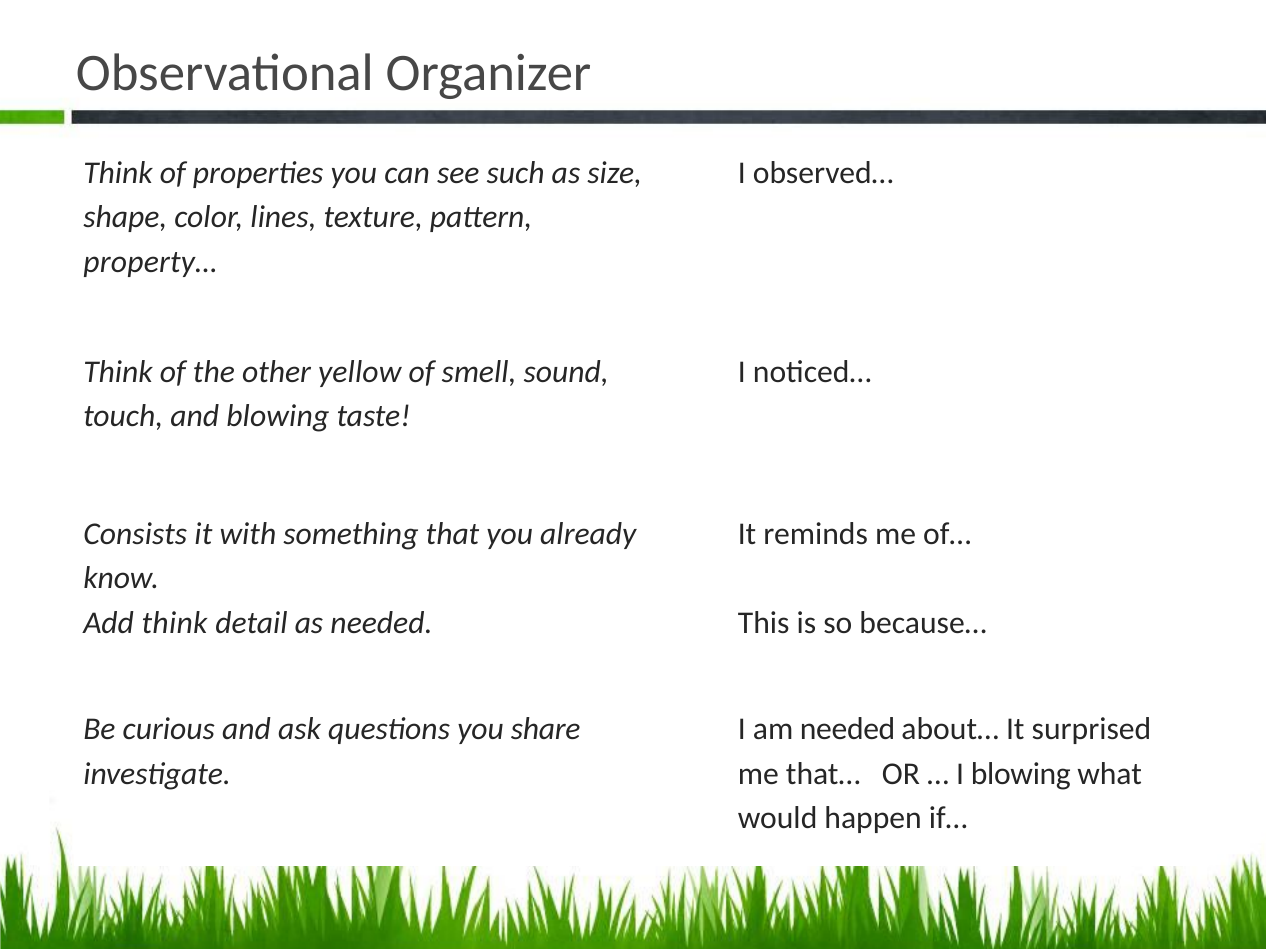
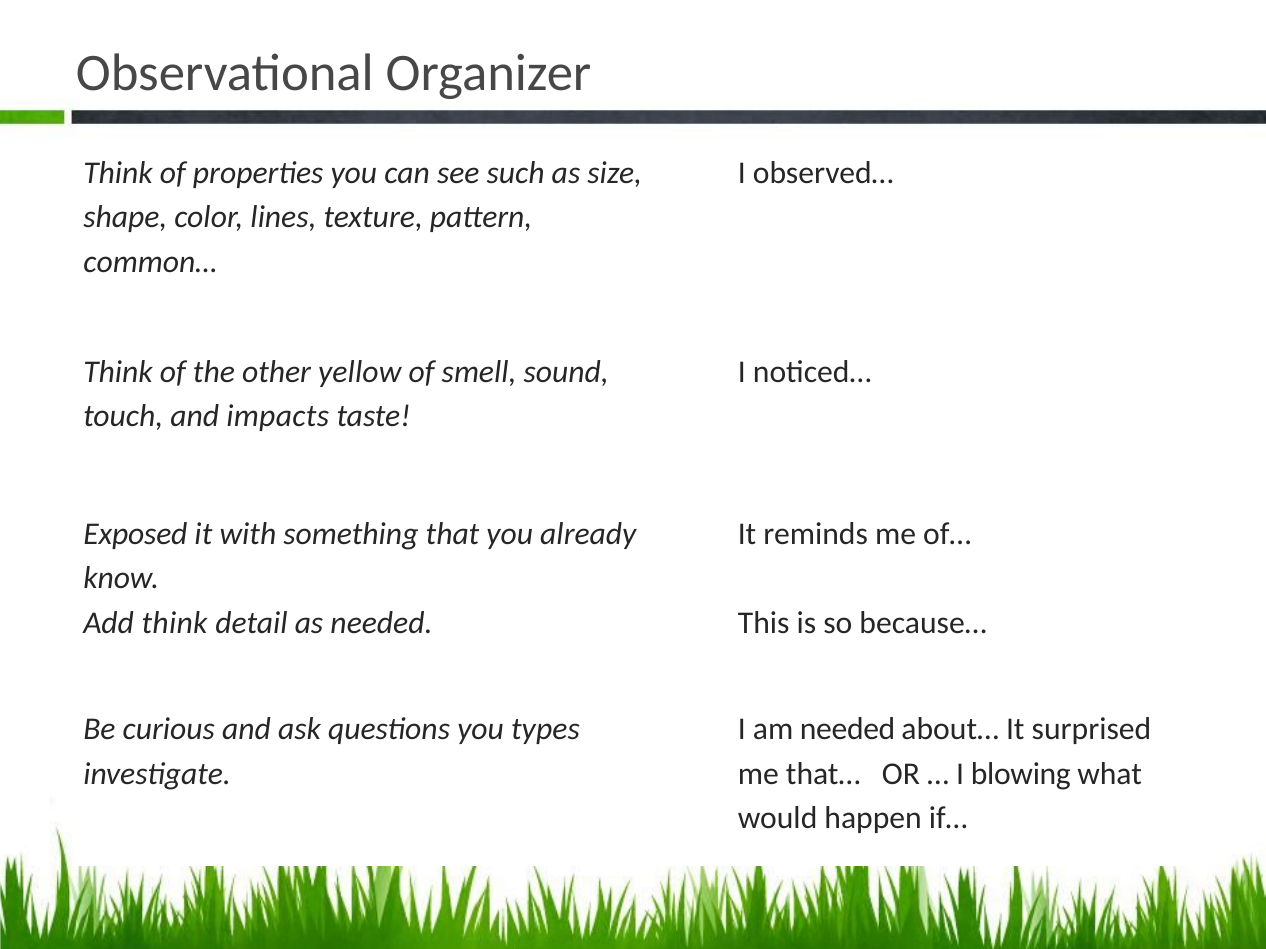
property…: property… -> common…
and blowing: blowing -> impacts
Consists: Consists -> Exposed
share: share -> types
